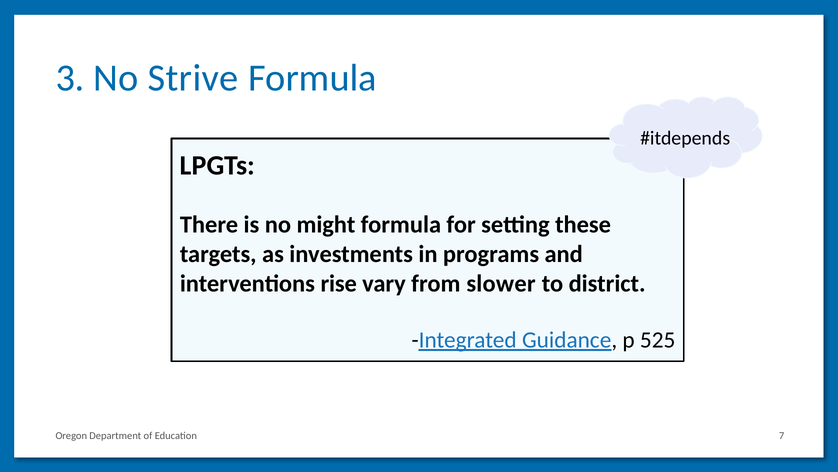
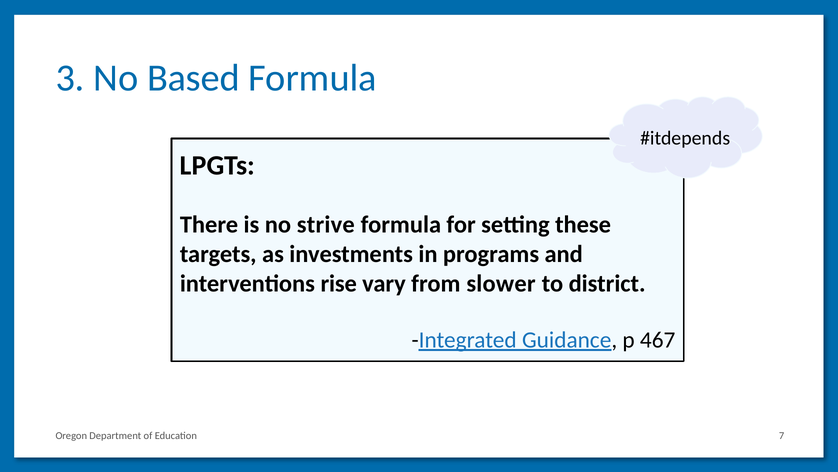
Strive: Strive -> Based
might: might -> strive
525: 525 -> 467
